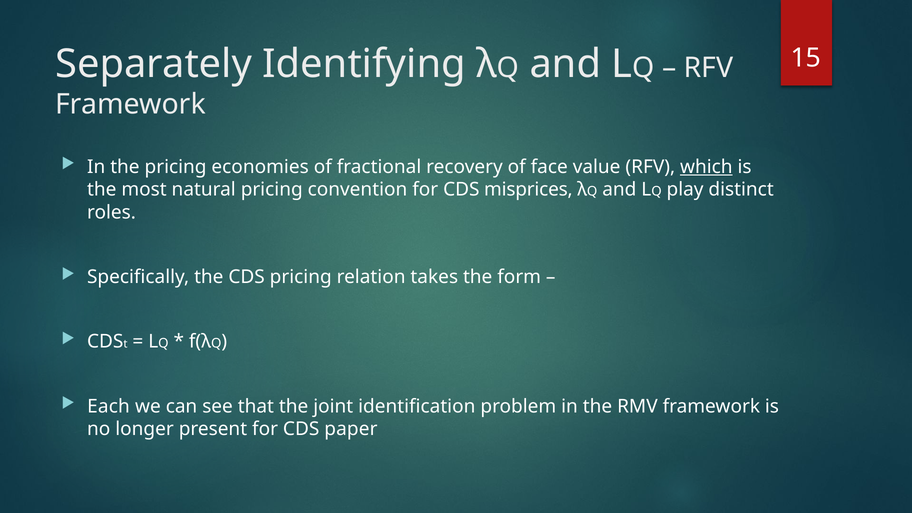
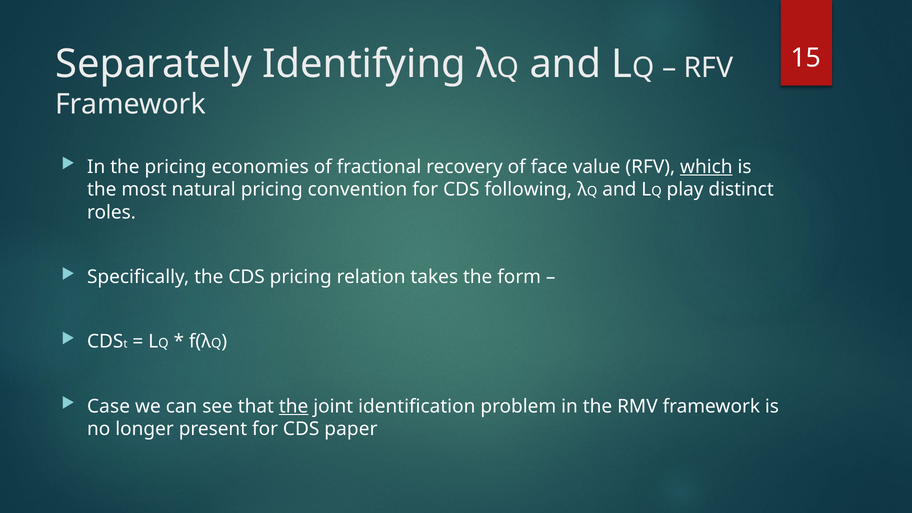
misprices: misprices -> following
Each: Each -> Case
the at (294, 406) underline: none -> present
